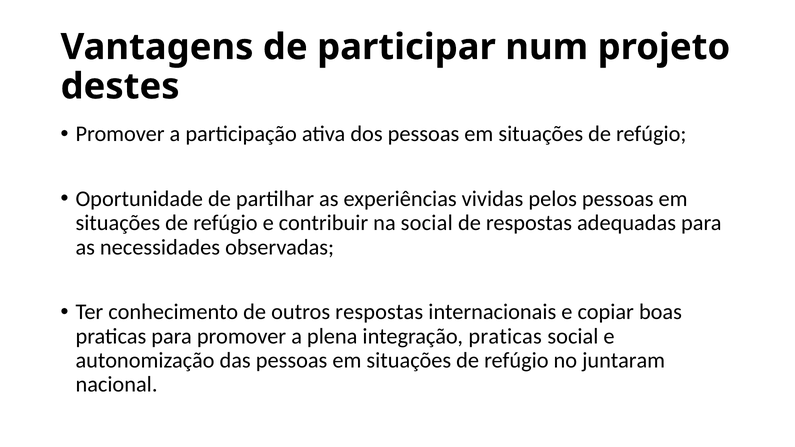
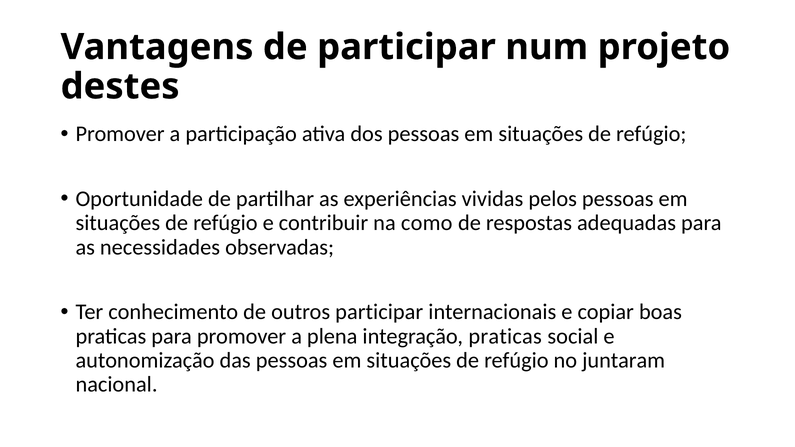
na social: social -> como
outros respostas: respostas -> participar
